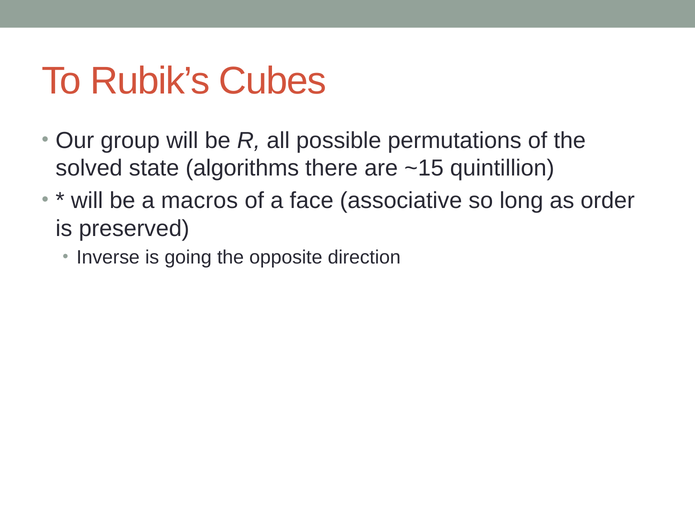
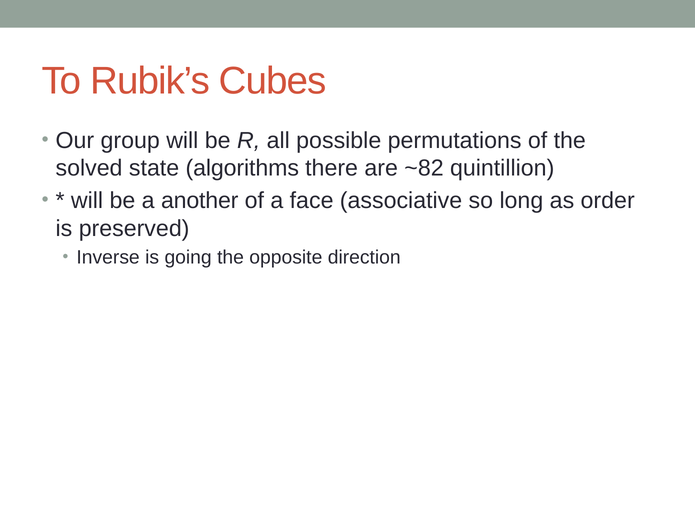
~15: ~15 -> ~82
macros: macros -> another
